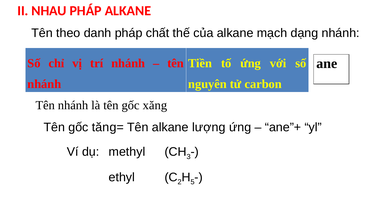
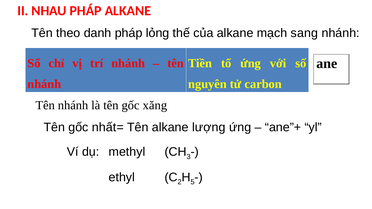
chất: chất -> lỏng
dạng: dạng -> sang
tăng=: tăng= -> nhất=
